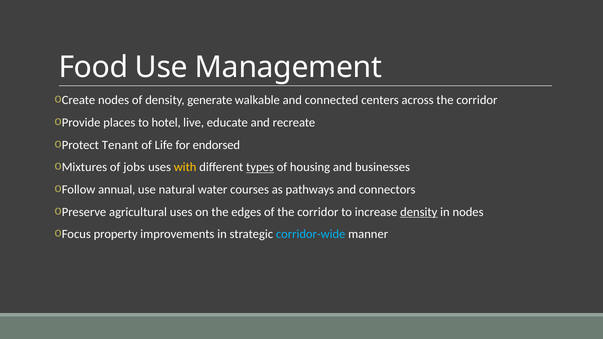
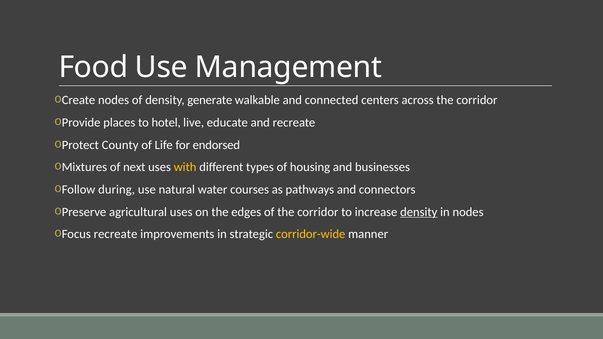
Tenant: Tenant -> County
jobs: jobs -> next
types underline: present -> none
annual: annual -> during
property at (116, 234): property -> recreate
corridor-wide colour: light blue -> yellow
